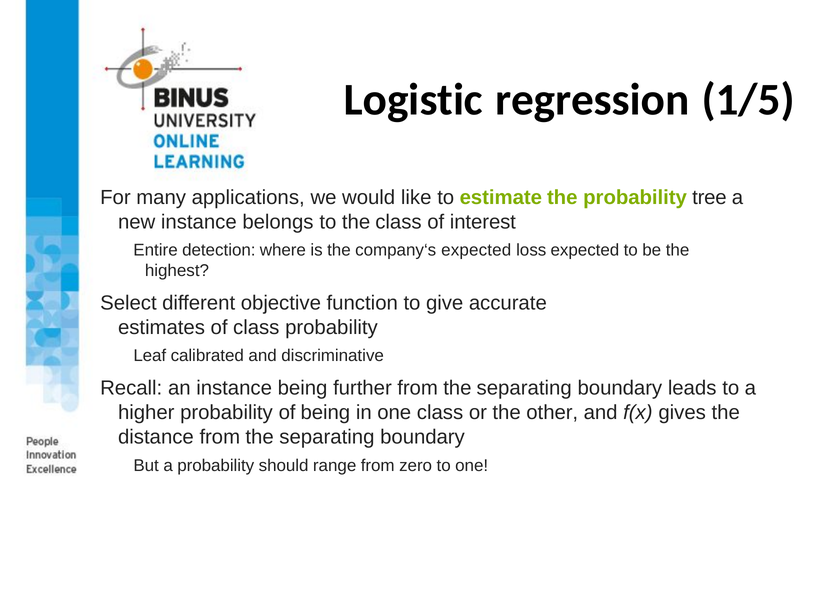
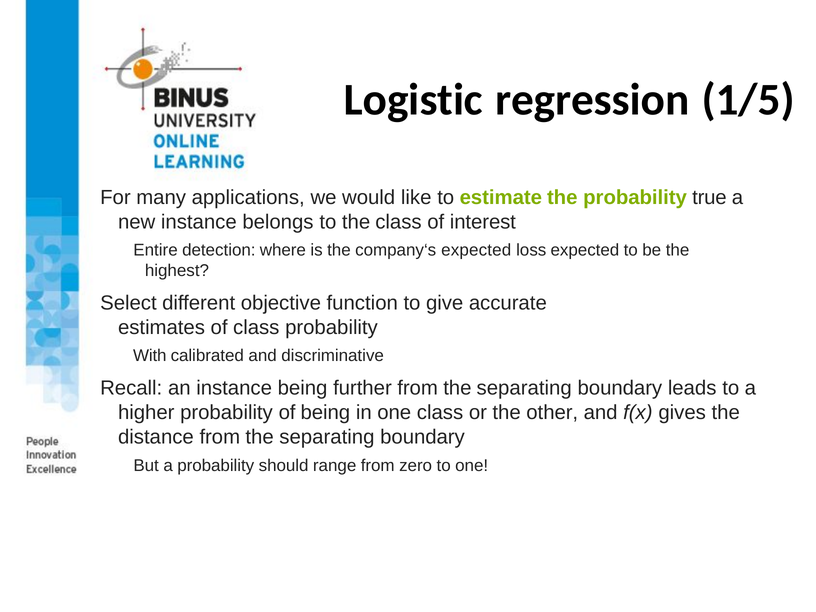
tree: tree -> true
Leaf: Leaf -> With
